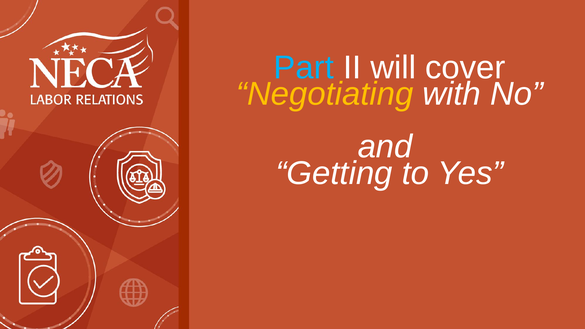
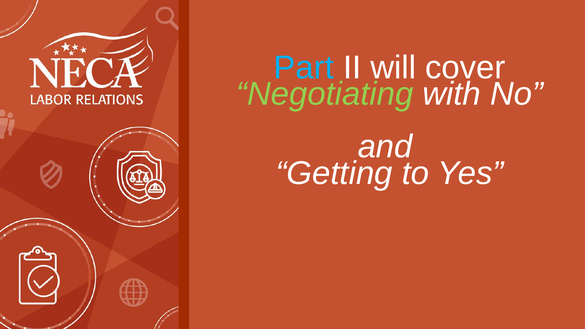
Negotiating colour: yellow -> light green
